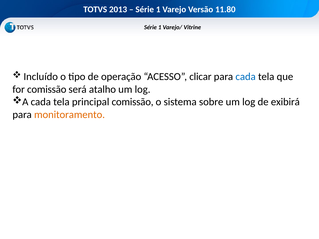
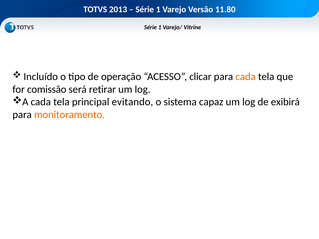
cada at (246, 77) colour: blue -> orange
atalho: atalho -> retirar
principal comissão: comissão -> evitando
sobre: sobre -> capaz
